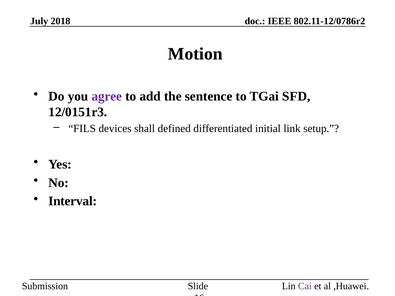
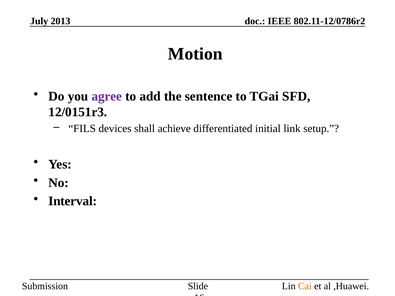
2018: 2018 -> 2013
defined: defined -> achieve
Cai colour: purple -> orange
